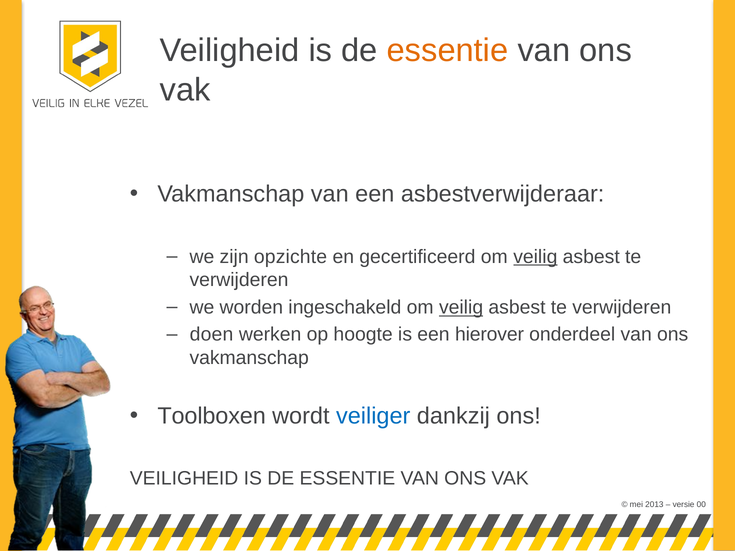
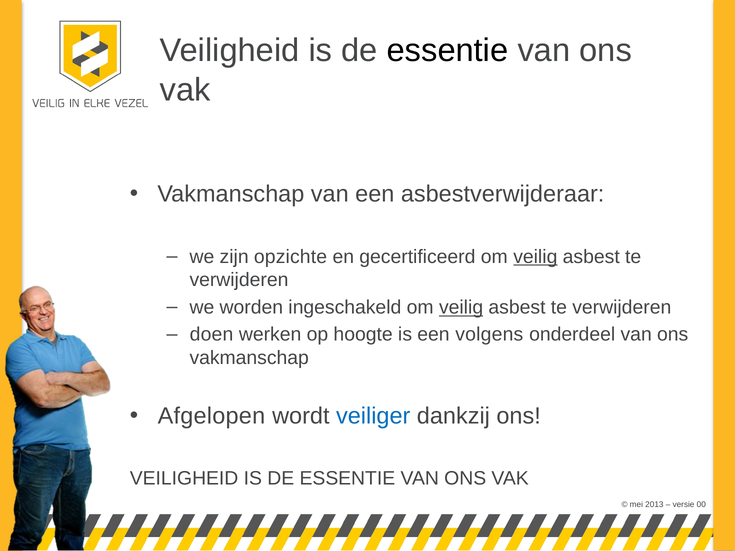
essentie at (448, 51) colour: orange -> black
hierover: hierover -> volgens
Toolboxen: Toolboxen -> Afgelopen
